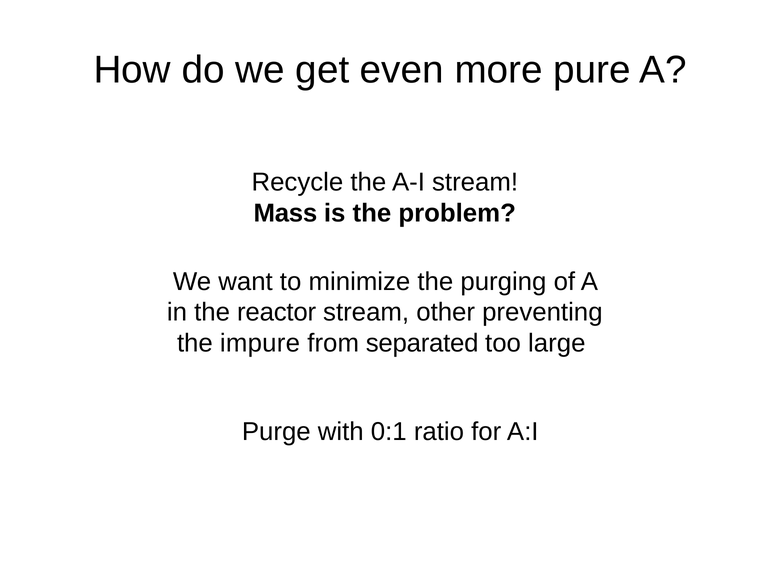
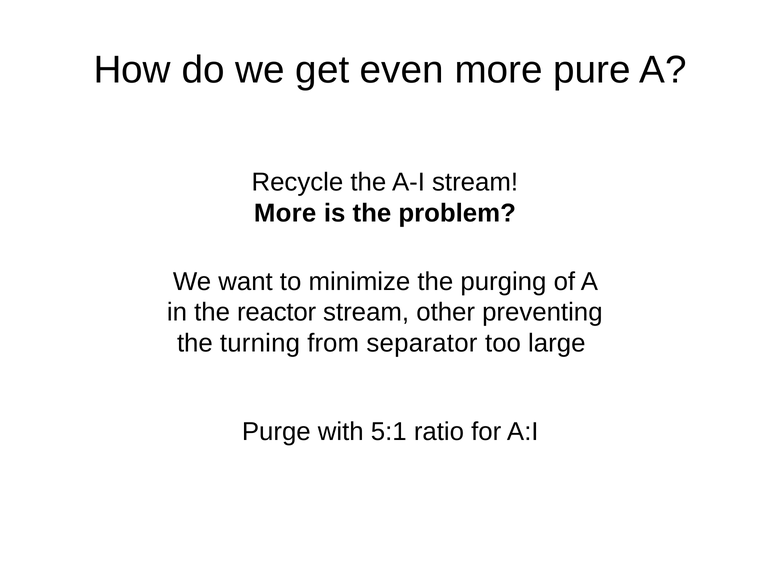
Mass at (285, 213): Mass -> More
impure: impure -> turning
separated: separated -> separator
0:1: 0:1 -> 5:1
